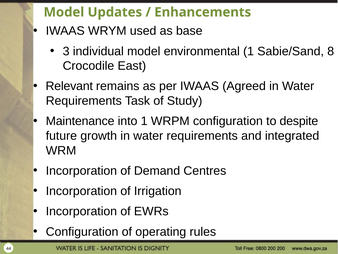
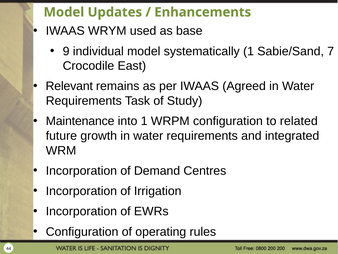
3: 3 -> 9
environmental: environmental -> systematically
8: 8 -> 7
despite: despite -> related
